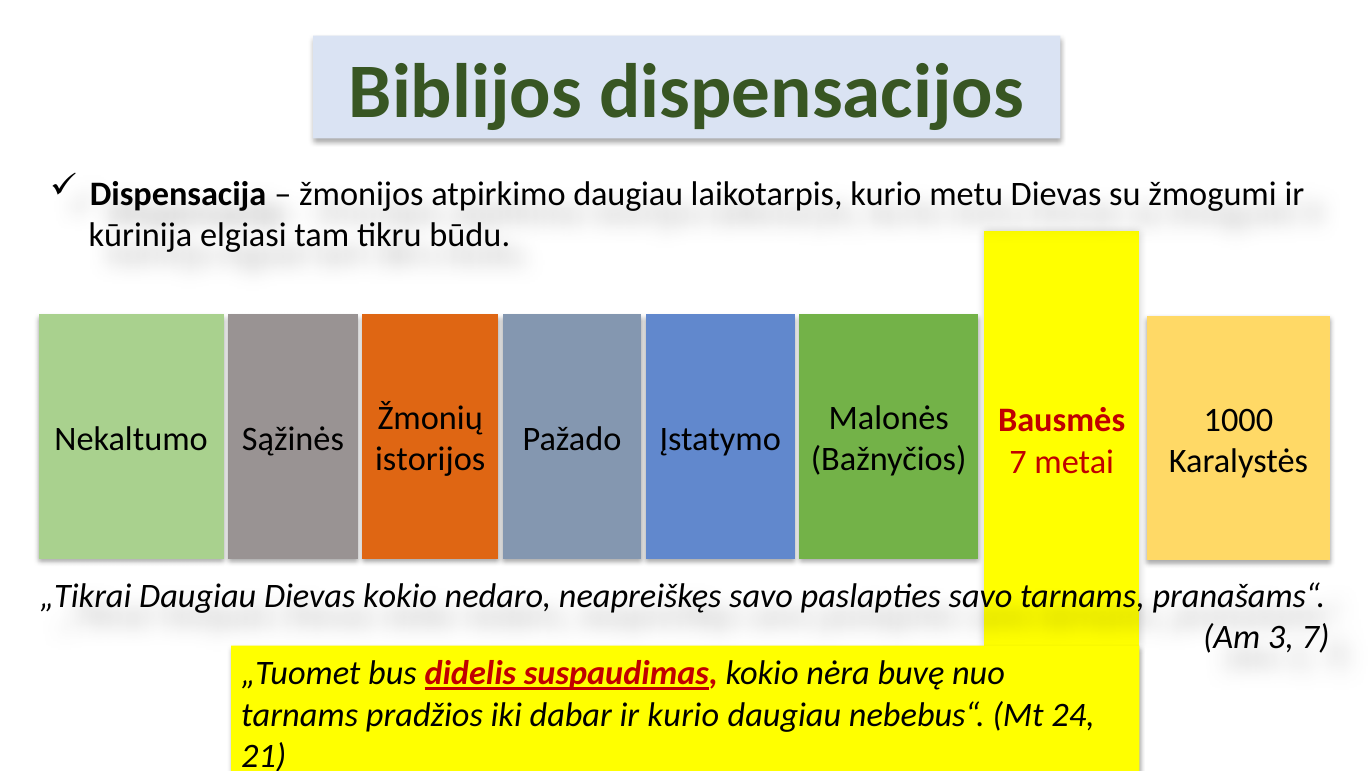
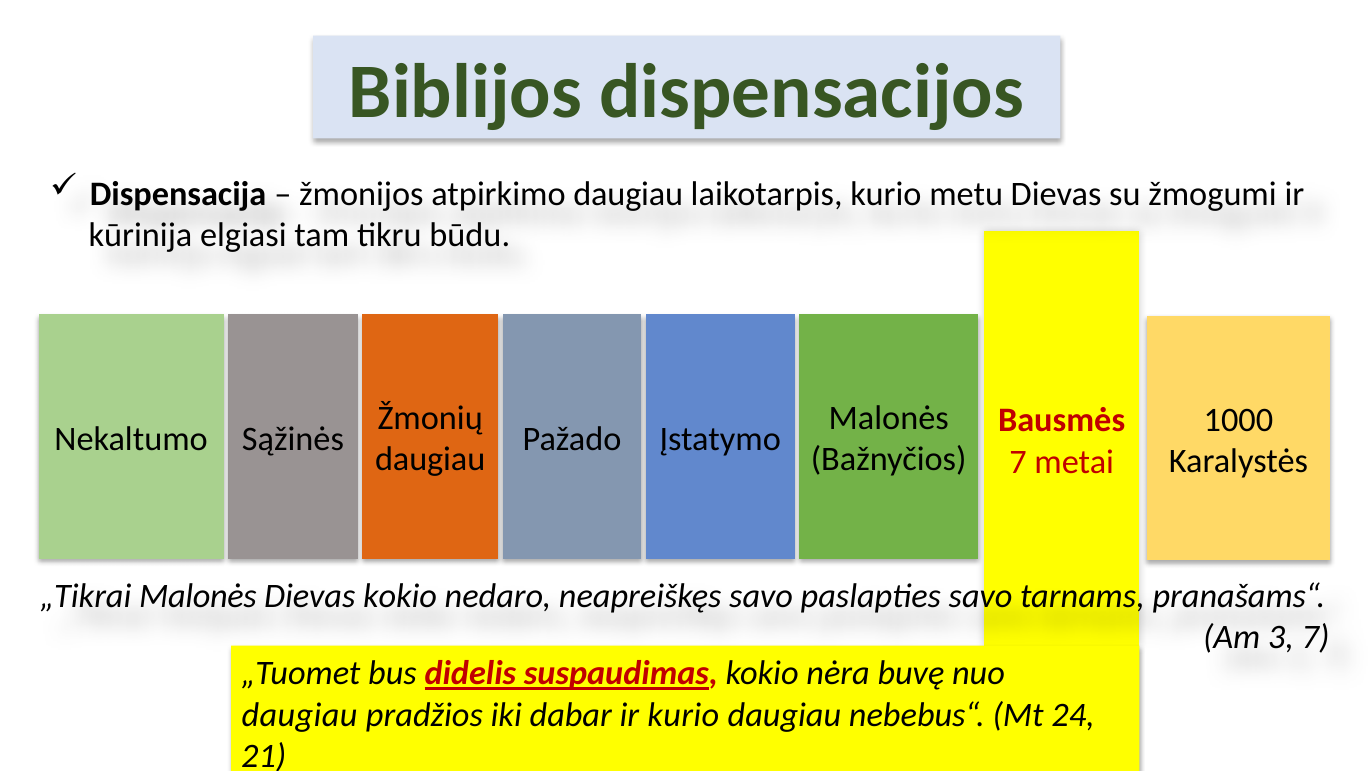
istorijos at (430, 460): istorijos -> daugiau
„Tikrai Daugiau: Daugiau -> Malonės
tarnams at (300, 715): tarnams -> daugiau
